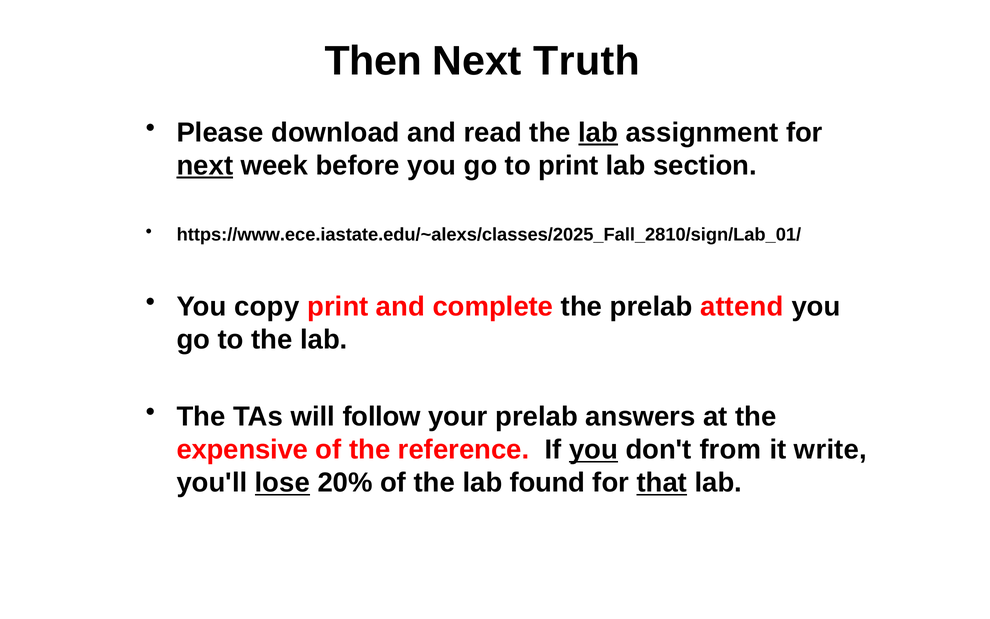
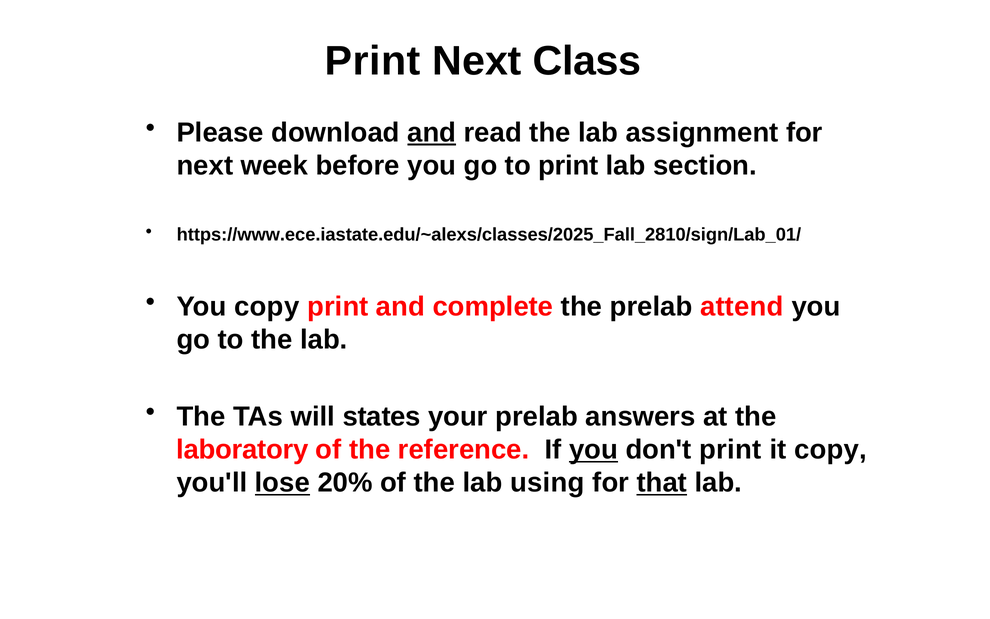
Then at (373, 61): Then -> Print
Truth: Truth -> Class
and at (432, 133) underline: none -> present
lab at (598, 133) underline: present -> none
next at (205, 166) underline: present -> none
follow: follow -> states
expensive: expensive -> laboratory
don't from: from -> print
it write: write -> copy
found: found -> using
